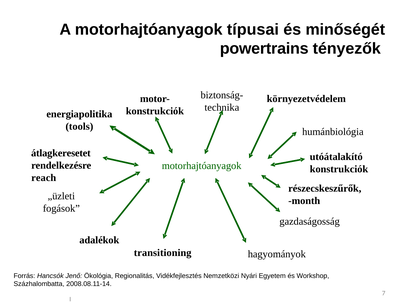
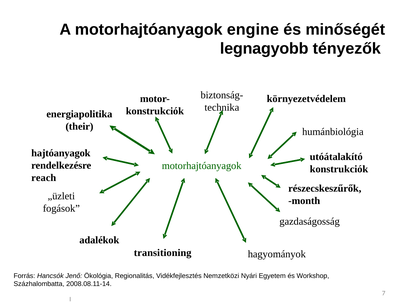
típusai: típusai -> engine
powertrains: powertrains -> legnagyobb
tools: tools -> their
átlagkeresetet: átlagkeresetet -> hajtóanyagok
